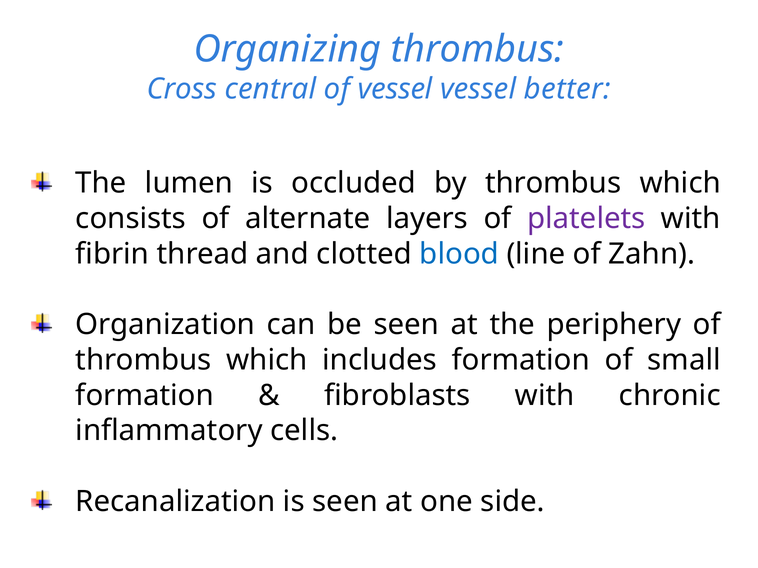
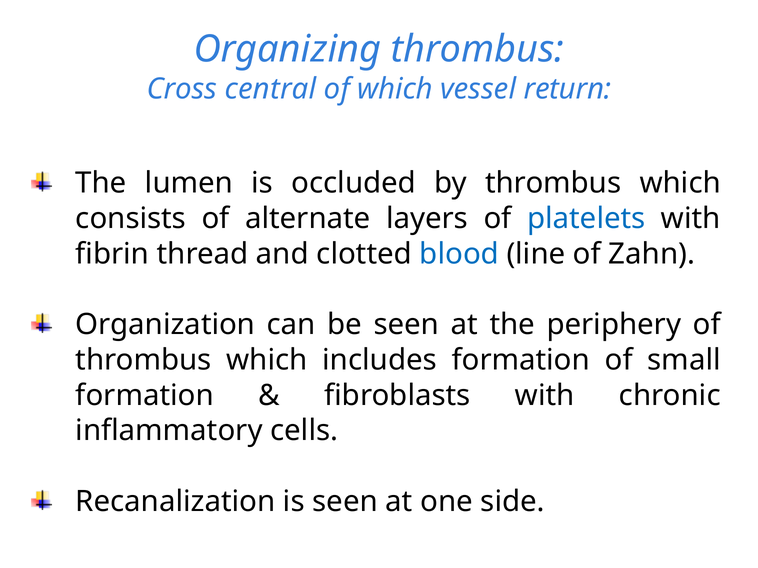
of vessel: vessel -> which
better: better -> return
platelets colour: purple -> blue
